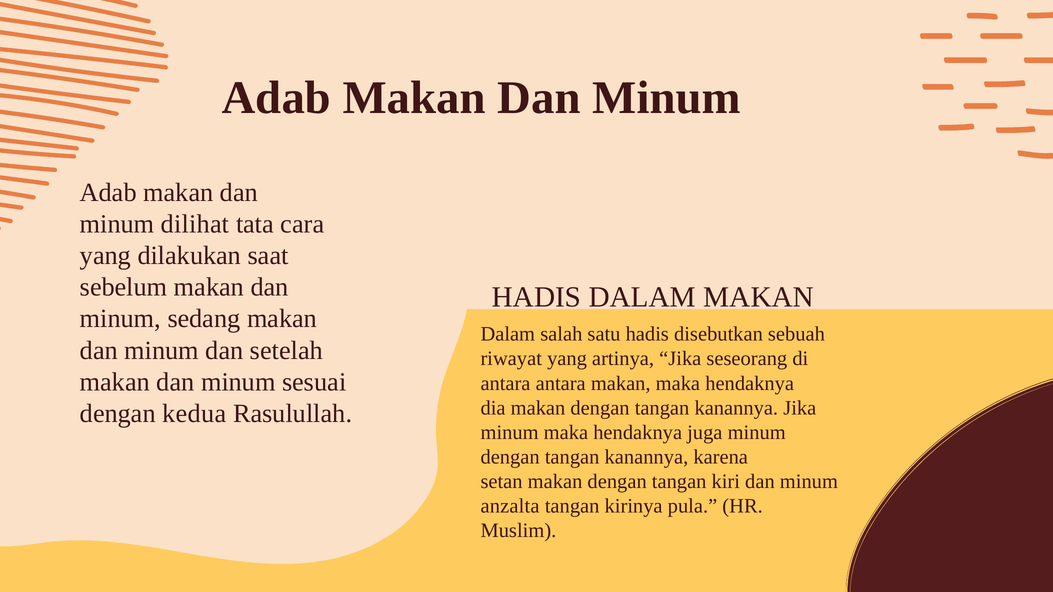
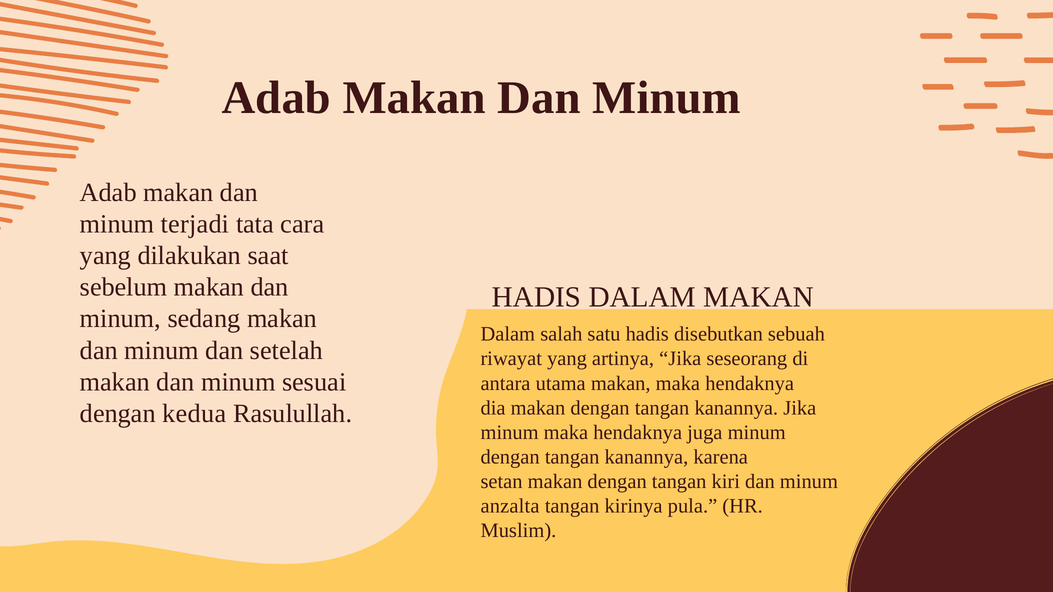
dilihat: dilihat -> terjadi
antara antara: antara -> utama
